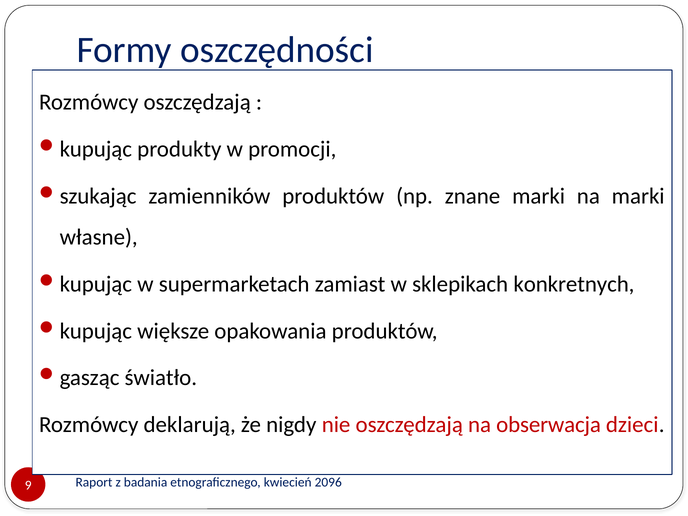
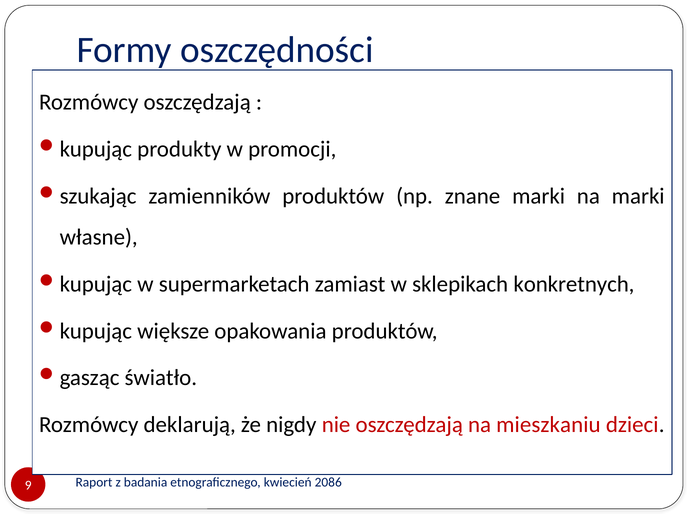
obserwacja: obserwacja -> mieszkaniu
2096: 2096 -> 2086
